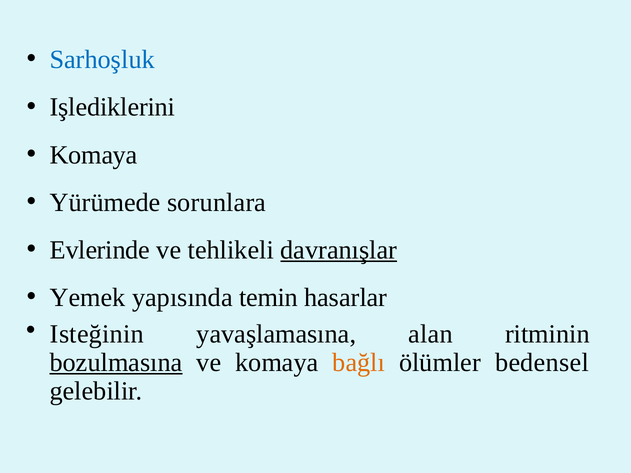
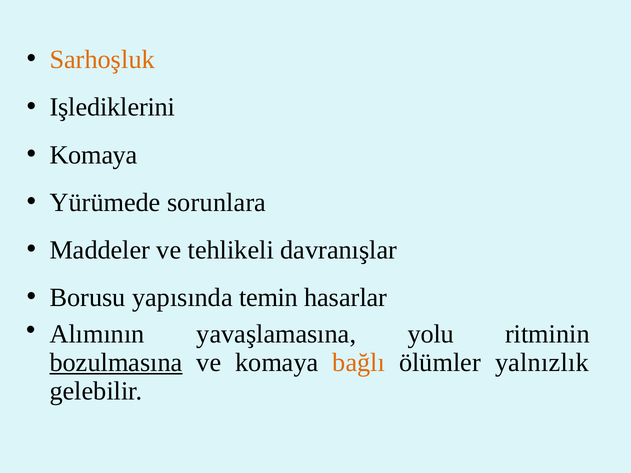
Sarhoşluk colour: blue -> orange
Evlerinde: Evlerinde -> Maddeler
davranışlar underline: present -> none
Yemek: Yemek -> Borusu
Isteğinin: Isteğinin -> Alımının
alan: alan -> yolu
bedensel: bedensel -> yalnızlık
